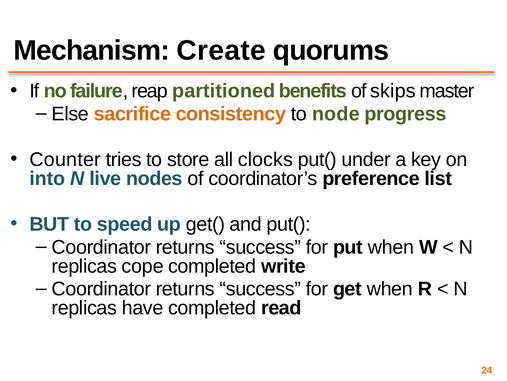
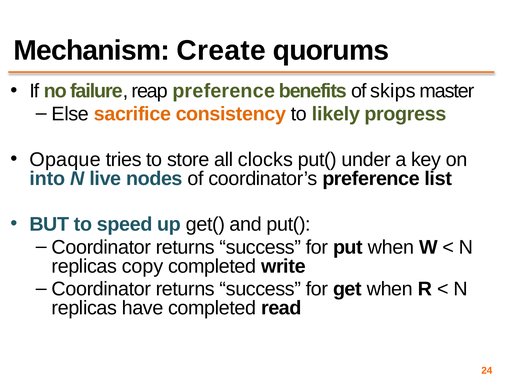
reap partitioned: partitioned -> preference
node: node -> likely
Counter: Counter -> Opaque
cope: cope -> copy
